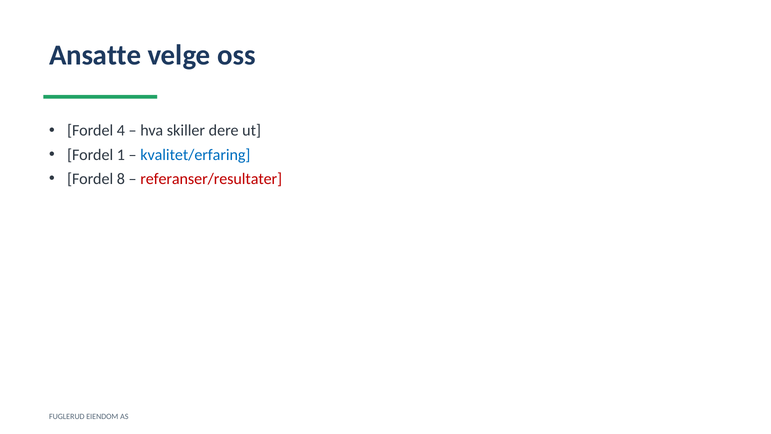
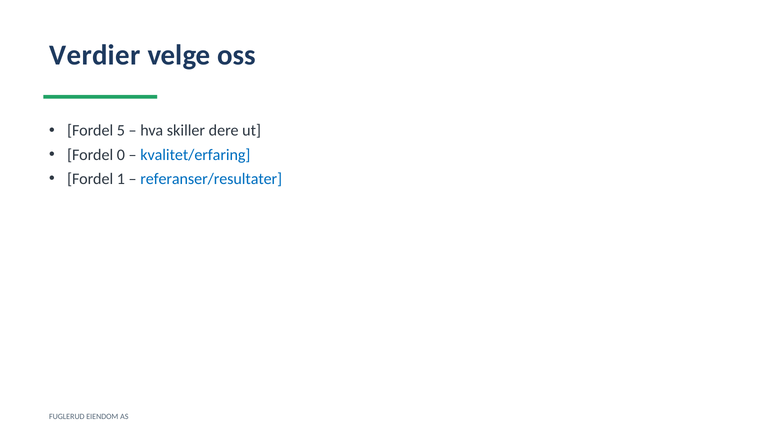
Ansatte: Ansatte -> Verdier
4: 4 -> 5
1: 1 -> 0
8: 8 -> 1
referanser/resultater colour: red -> blue
